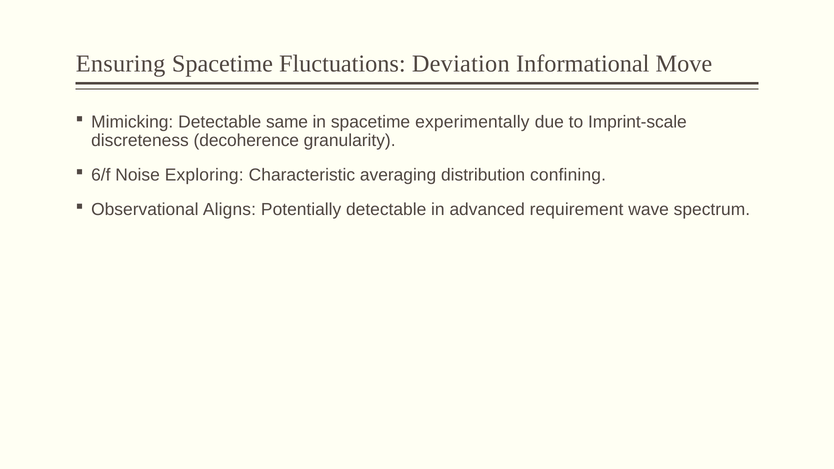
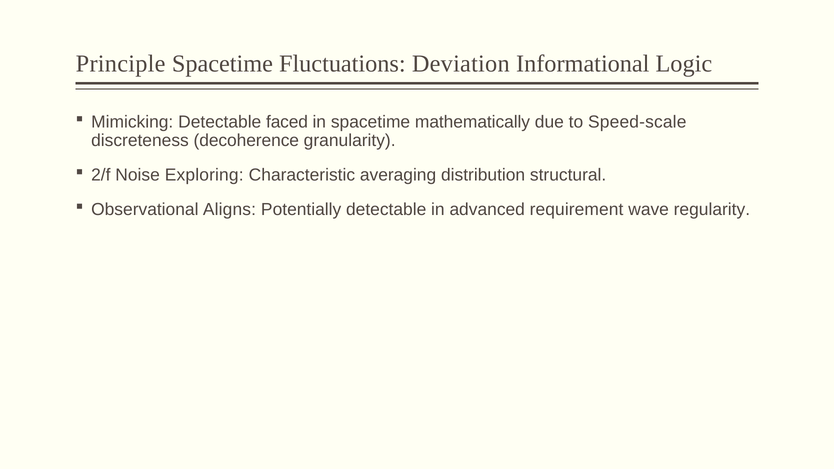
Ensuring: Ensuring -> Principle
Move: Move -> Logic
same: same -> faced
experimentally: experimentally -> mathematically
Imprint-scale: Imprint-scale -> Speed-scale
6/f: 6/f -> 2/f
confining: confining -> structural
spectrum: spectrum -> regularity
